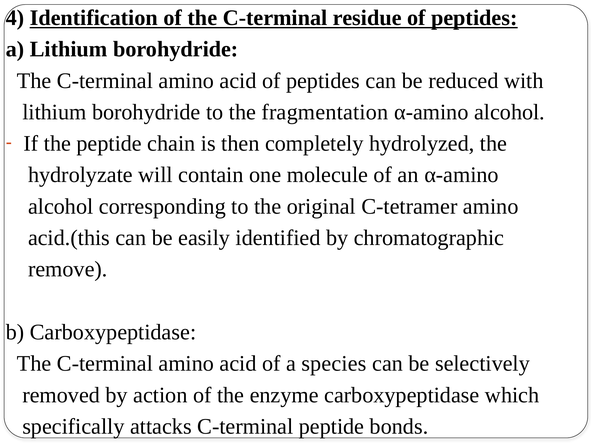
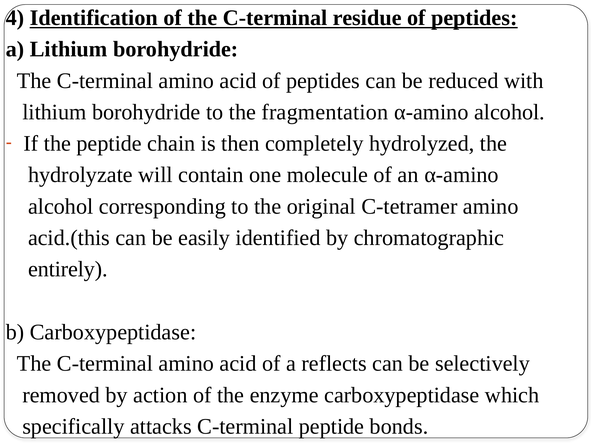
remove: remove -> entirely
species: species -> reflects
